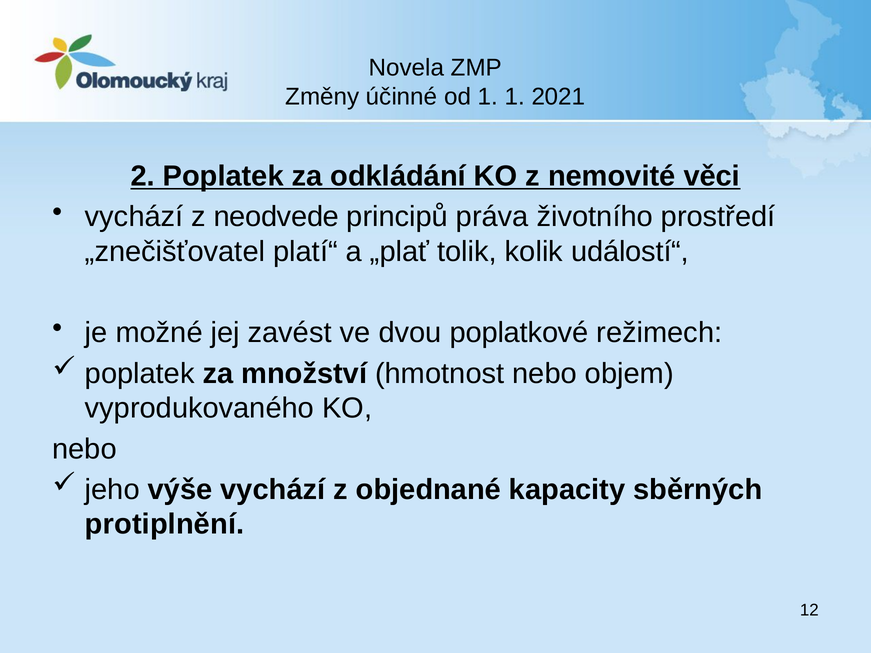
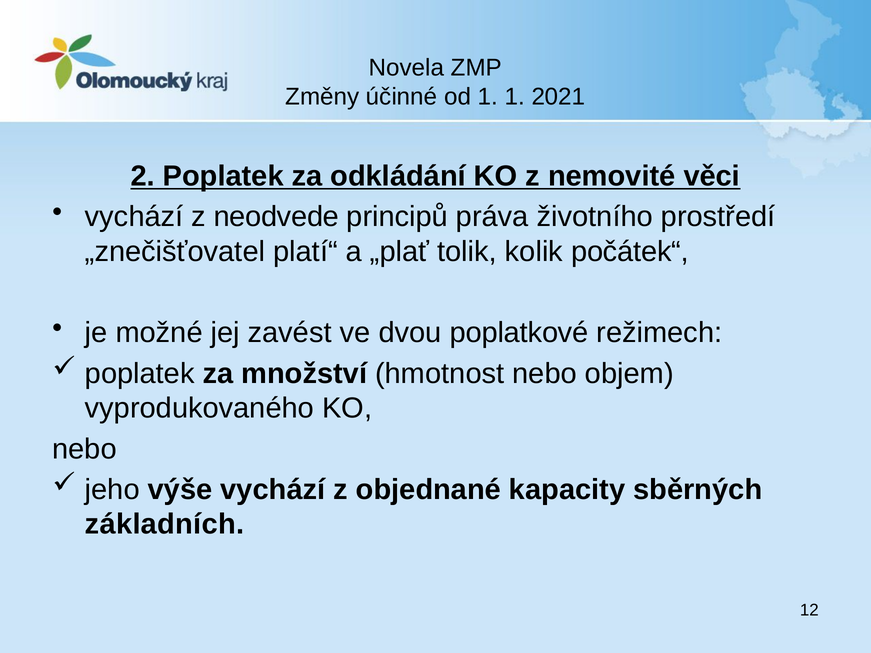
událostí“: událostí“ -> počátek“
protiplnění: protiplnění -> základních
